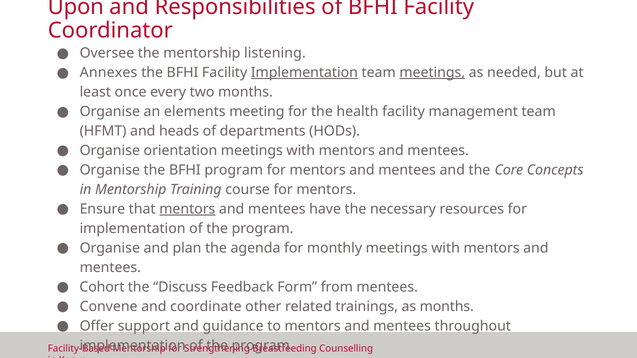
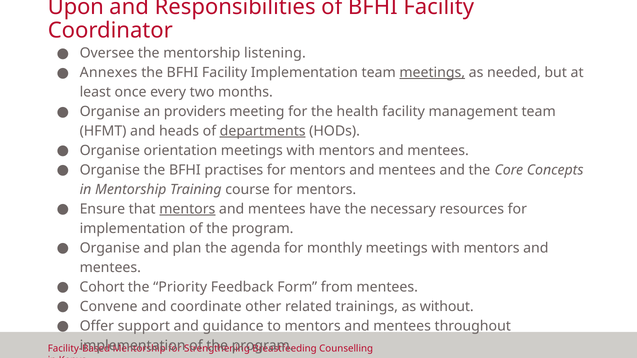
Implementation at (304, 73) underline: present -> none
elements: elements -> providers
departments underline: none -> present
BFHI program: program -> practises
Discuss: Discuss -> Priority
as months: months -> without
